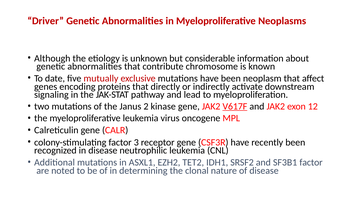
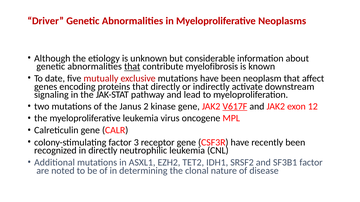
that at (132, 67) underline: none -> present
chromosome: chromosome -> myelofibrosis
in disease: disease -> directly
